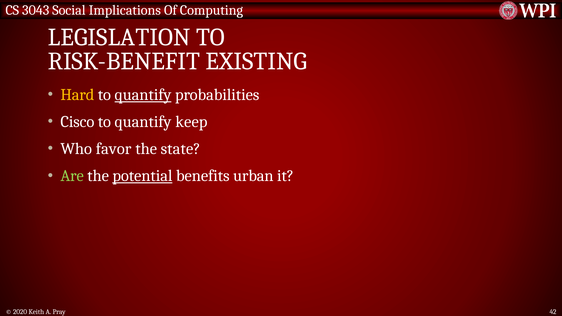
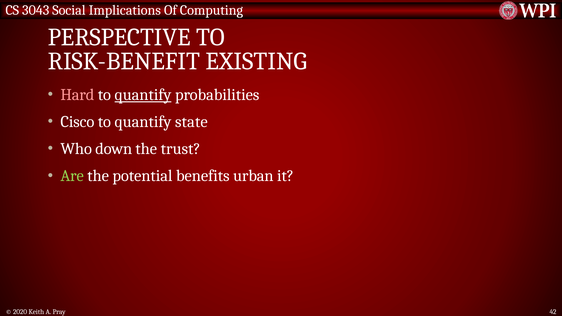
LEGISLATION: LEGISLATION -> PERSPECTIVE
Hard colour: yellow -> pink
keep: keep -> state
favor: favor -> down
state: state -> trust
potential underline: present -> none
